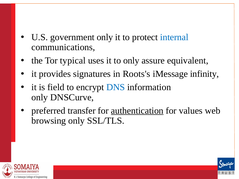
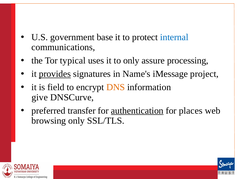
government only: only -> base
equivalent: equivalent -> processing
provides underline: none -> present
Roots's: Roots's -> Name's
infinity: infinity -> project
DNS colour: blue -> orange
only at (40, 97): only -> give
values: values -> places
